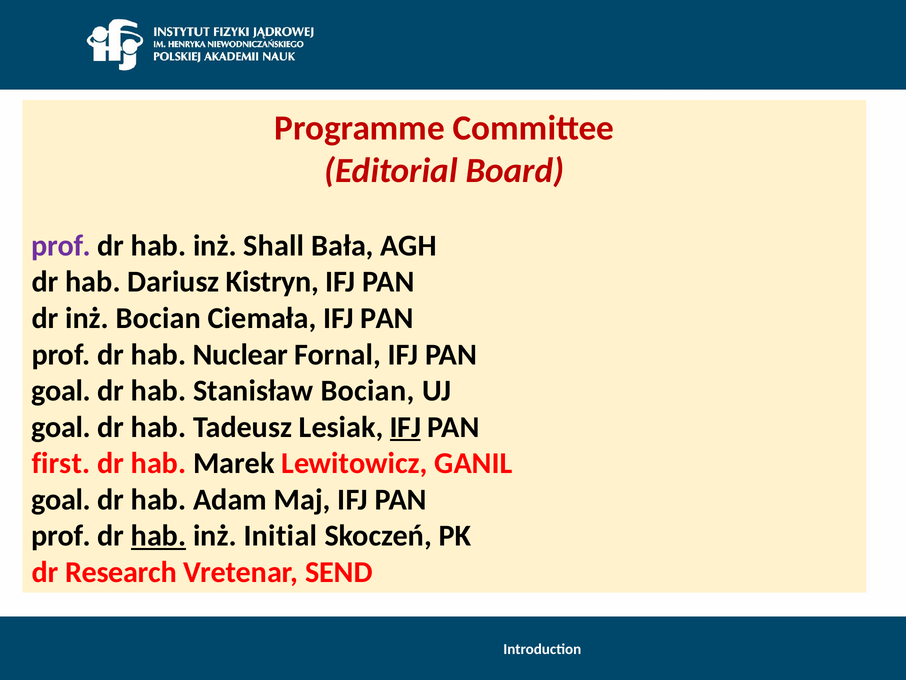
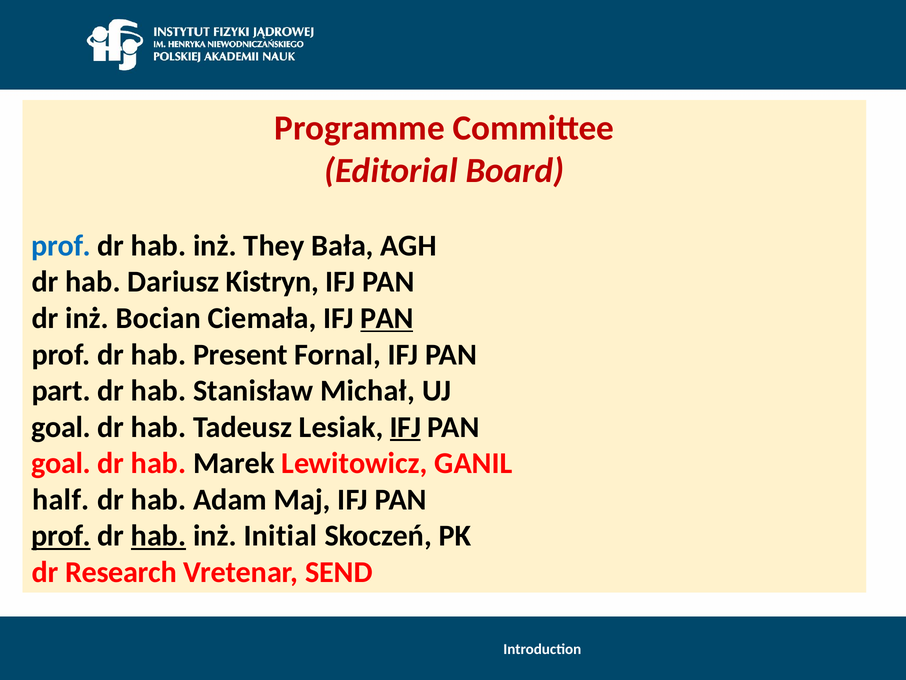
prof at (61, 246) colour: purple -> blue
Shall: Shall -> They
PAN at (387, 318) underline: none -> present
Nuclear: Nuclear -> Present
goal at (61, 391): goal -> part
Stanisław Bocian: Bocian -> Michał
first at (61, 463): first -> goal
goal at (61, 499): goal -> half
prof at (61, 535) underline: none -> present
